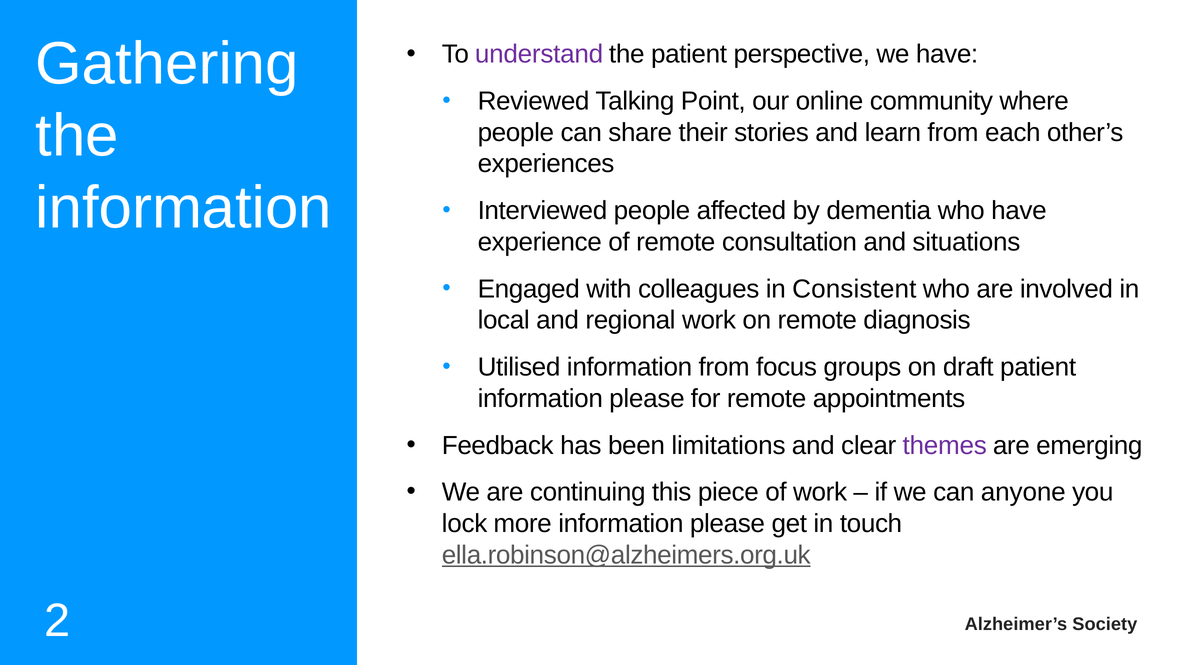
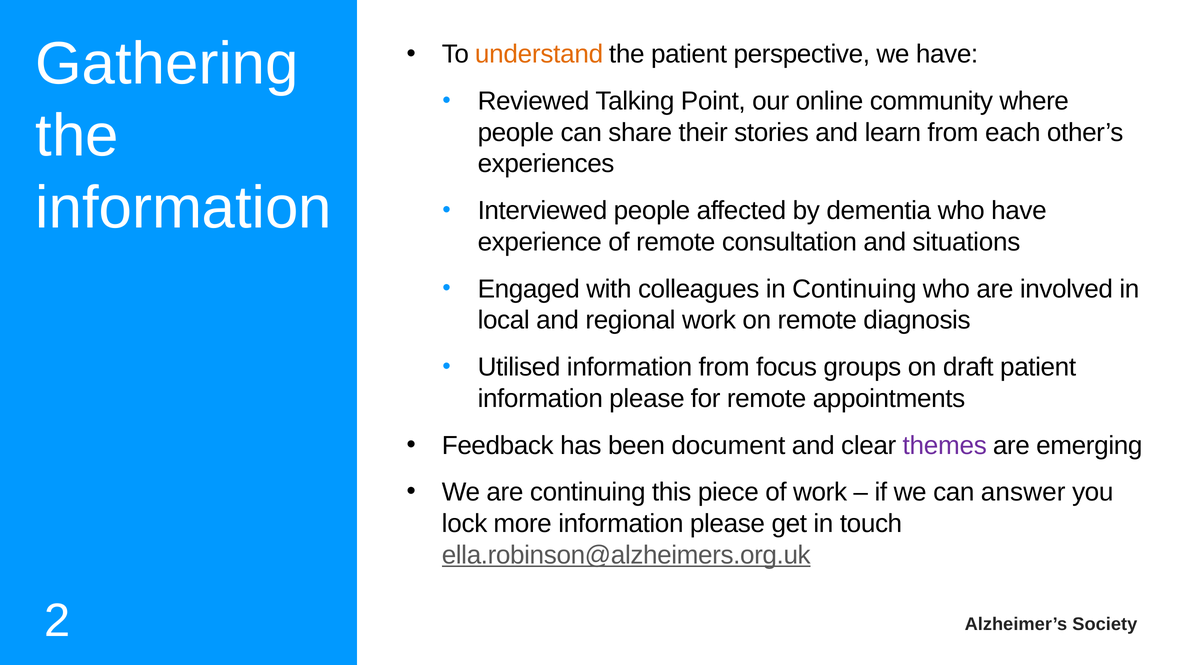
understand colour: purple -> orange
in Consistent: Consistent -> Continuing
limitations: limitations -> document
anyone: anyone -> answer
